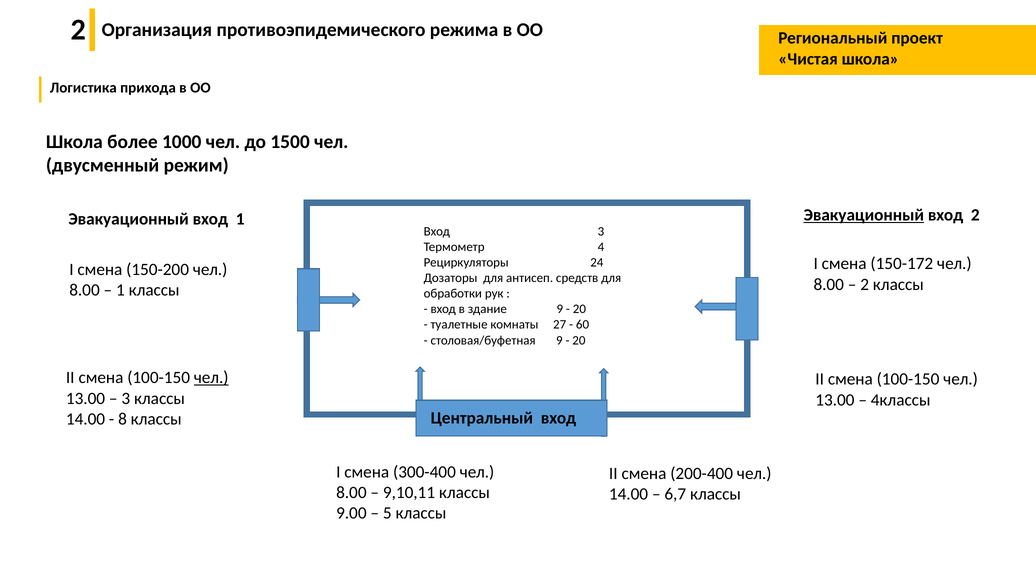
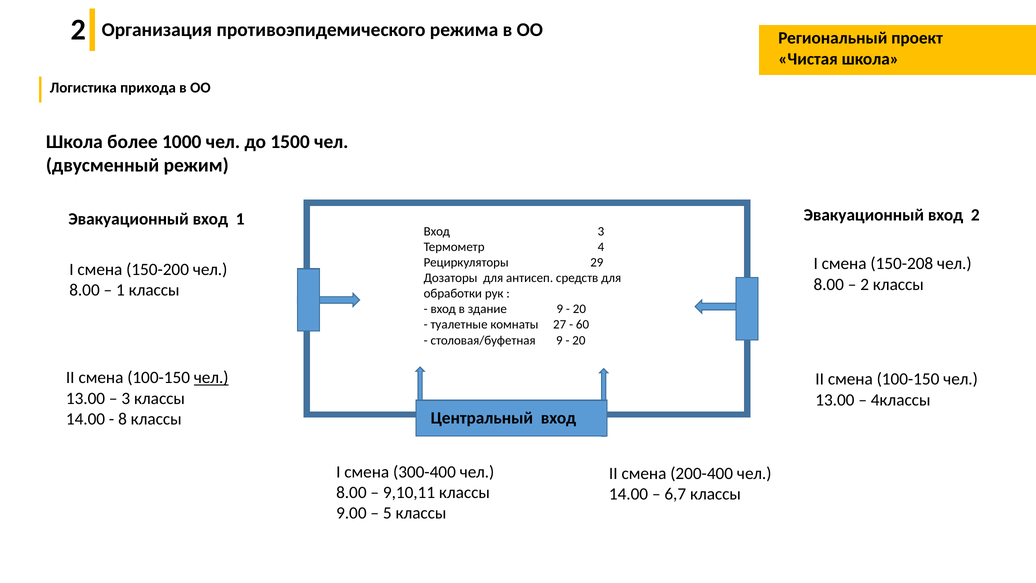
Эвакуационный at (864, 215) underline: present -> none
150-172: 150-172 -> 150-208
24: 24 -> 29
